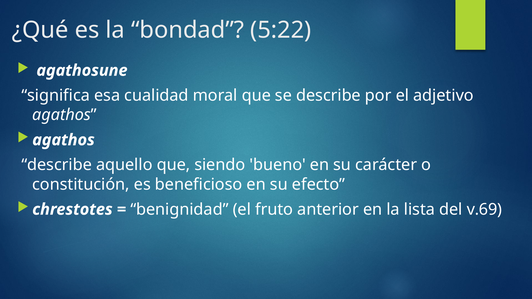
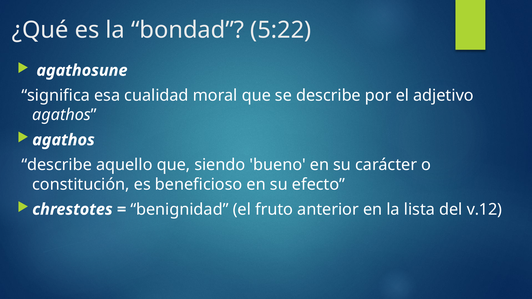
v.69: v.69 -> v.12
